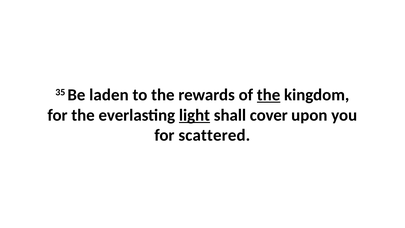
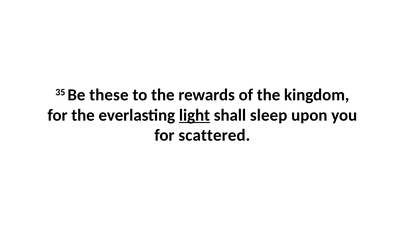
laden: laden -> these
the at (269, 95) underline: present -> none
cover: cover -> sleep
